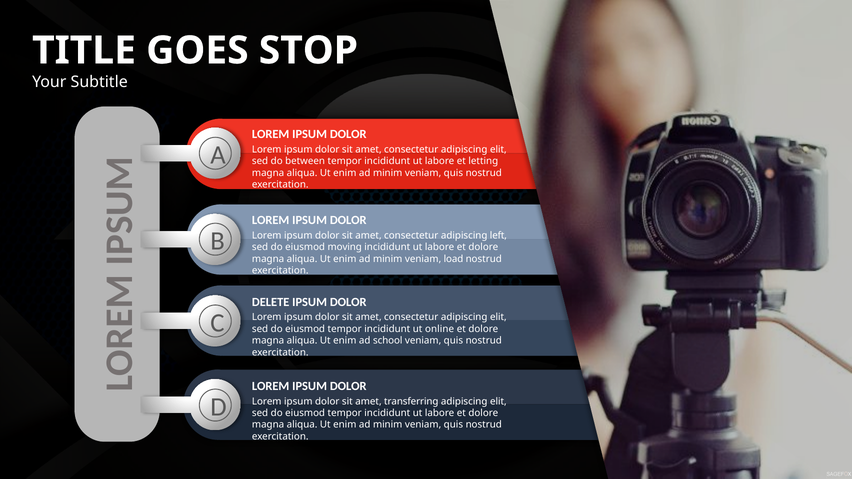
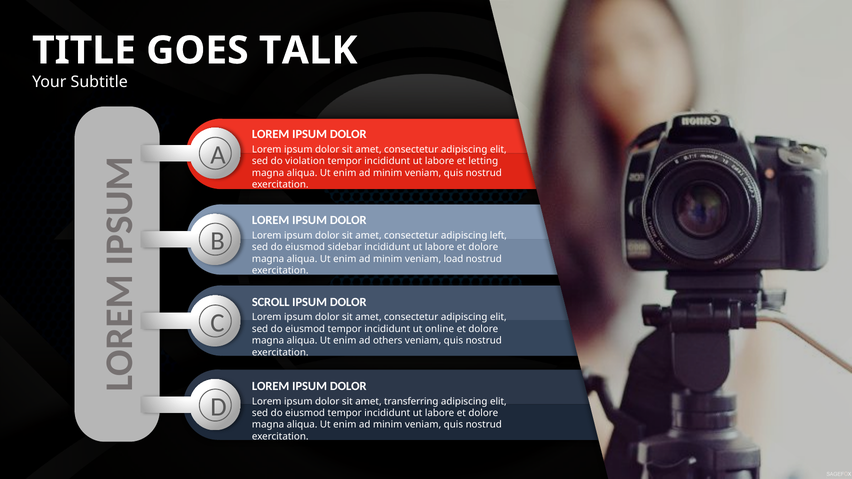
STOP: STOP -> TALK
between: between -> violation
moving: moving -> sidebar
DELETE: DELETE -> SCROLL
school: school -> others
